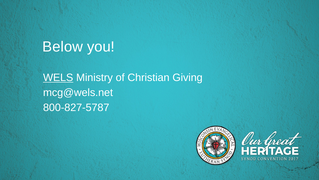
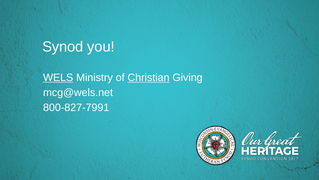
Below: Below -> Synod
Christian underline: none -> present
800-827-5787: 800-827-5787 -> 800-827-7991
